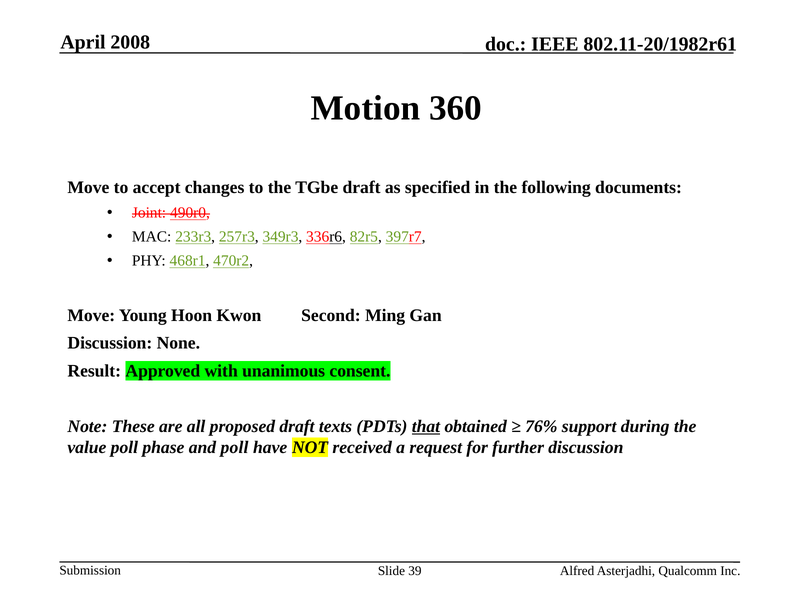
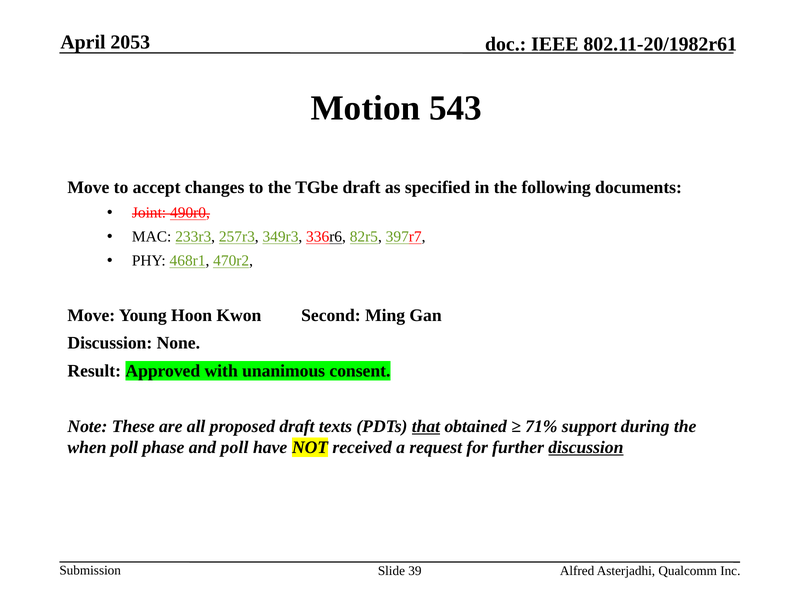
2008: 2008 -> 2053
360: 360 -> 543
76%: 76% -> 71%
value: value -> when
discussion at (586, 447) underline: none -> present
